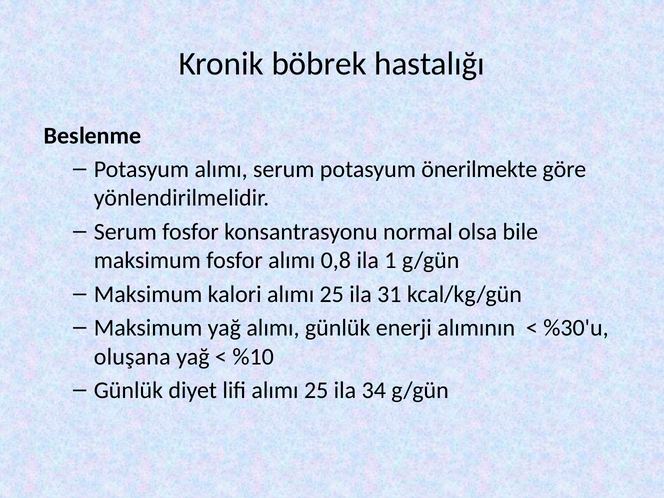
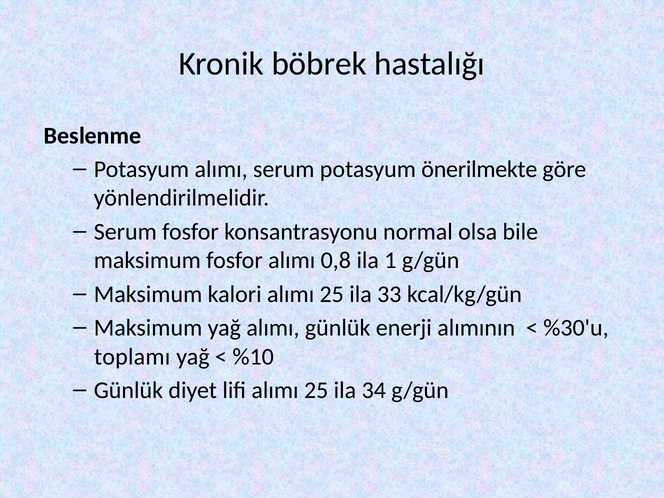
31: 31 -> 33
oluşana: oluşana -> toplamı
